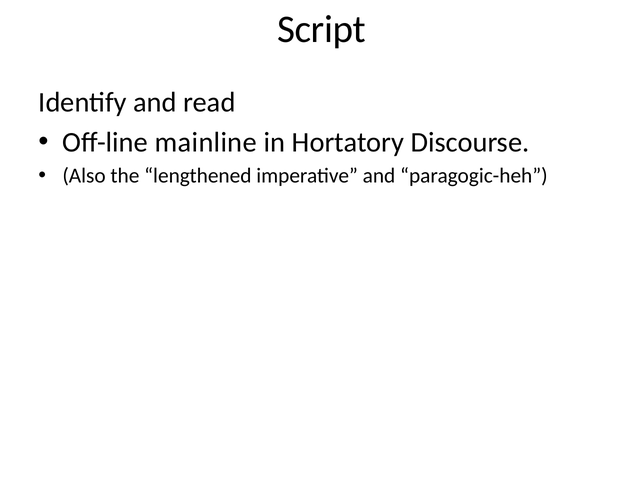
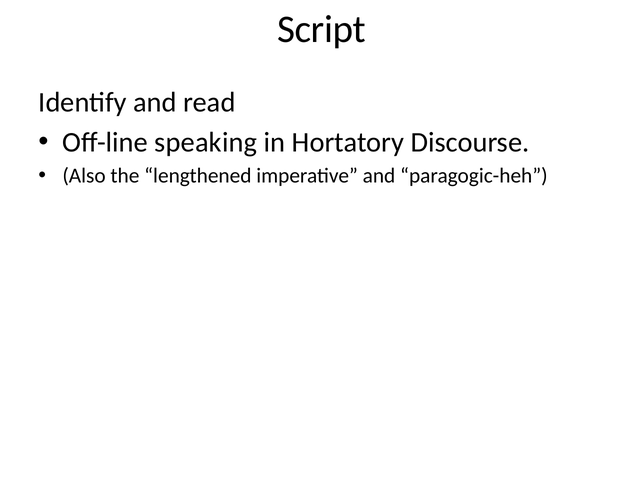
mainline: mainline -> speaking
